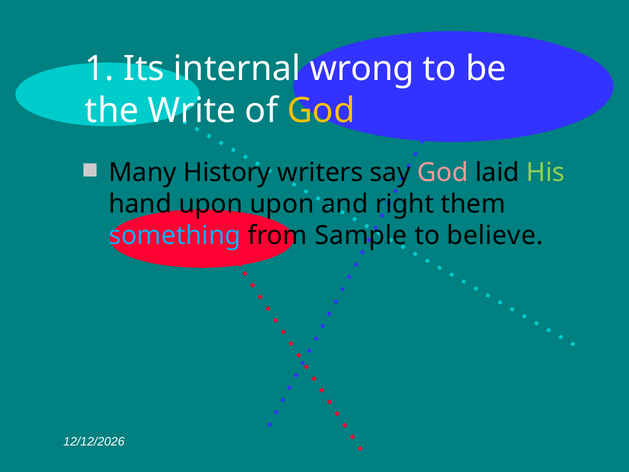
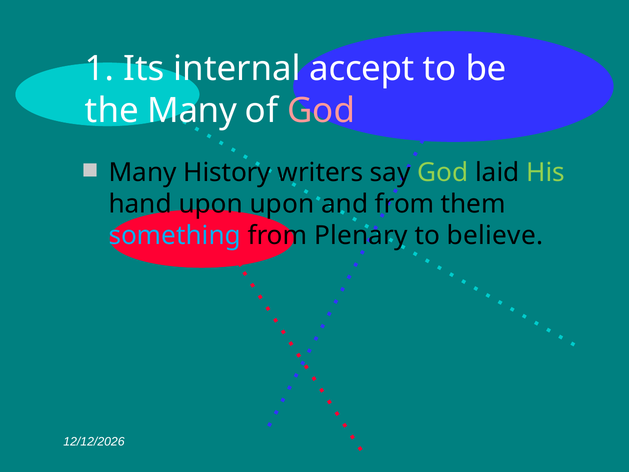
wrong: wrong -> accept
the Write: Write -> Many
God at (321, 111) colour: yellow -> pink
God at (443, 173) colour: pink -> light green
and right: right -> from
Sample: Sample -> Plenary
